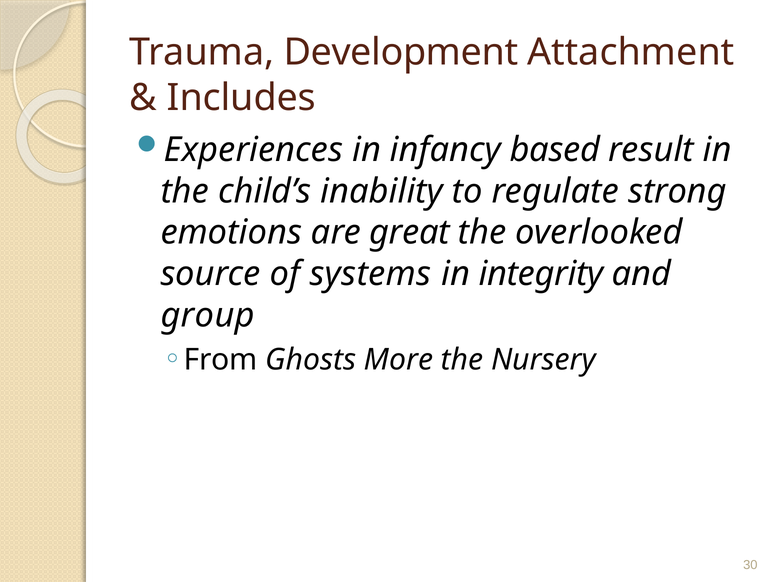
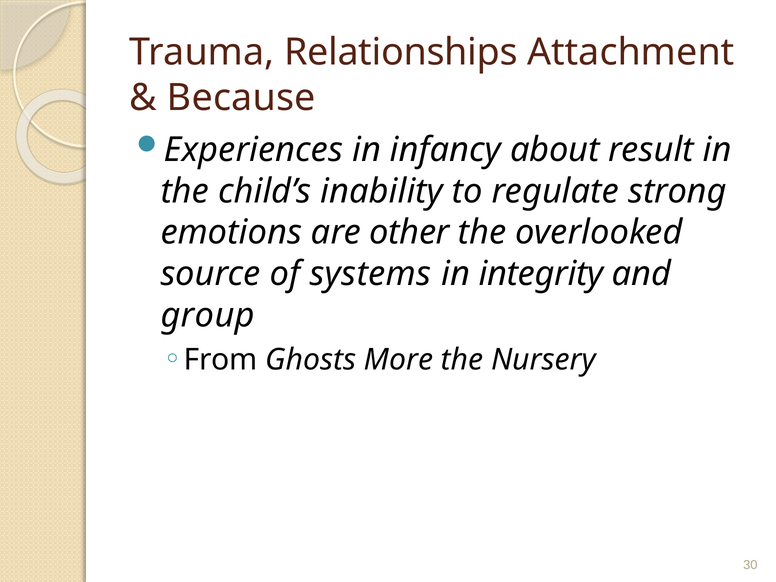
Development: Development -> Relationships
Includes: Includes -> Because
based: based -> about
great: great -> other
